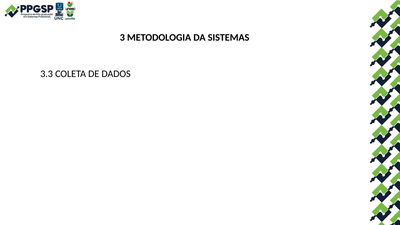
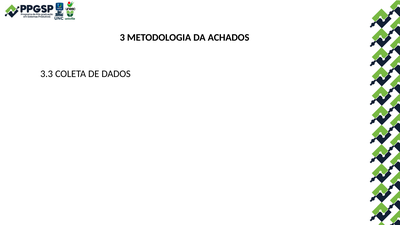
SISTEMAS: SISTEMAS -> ACHADOS
